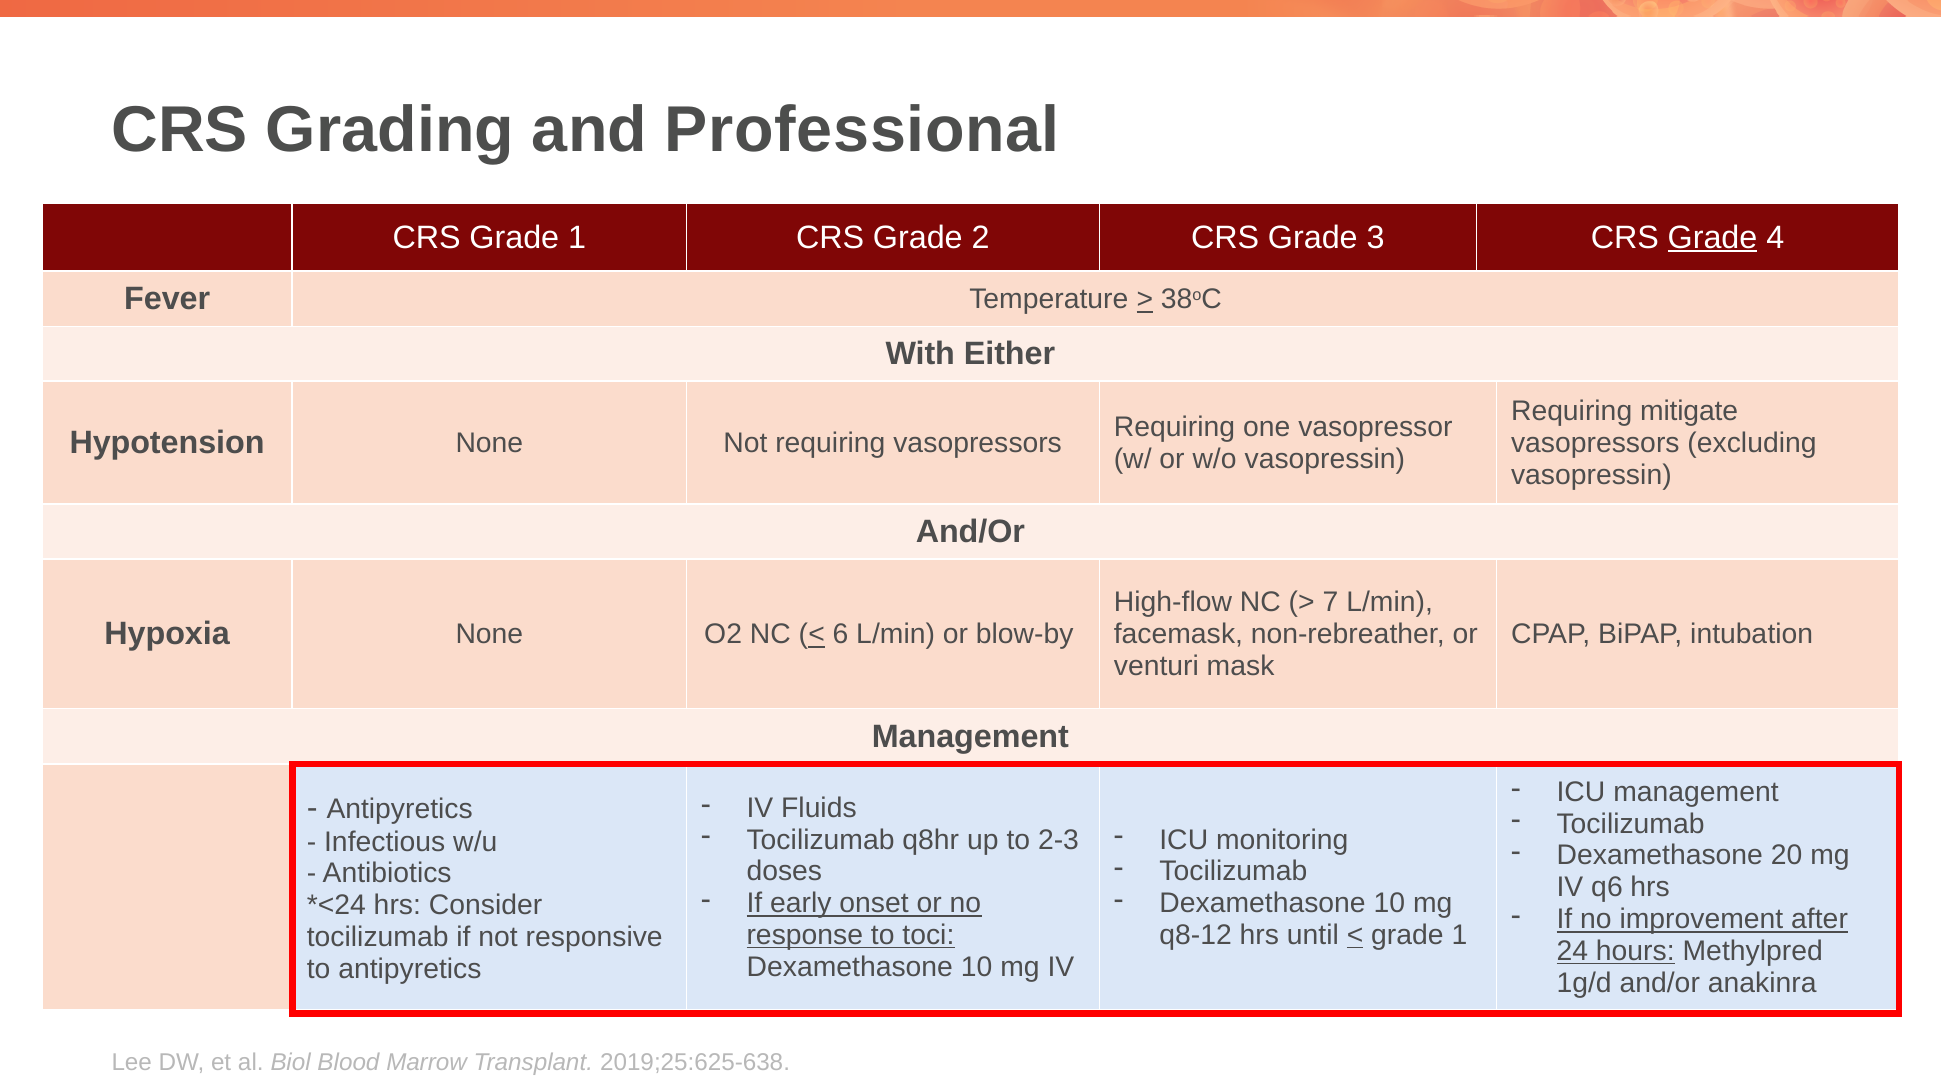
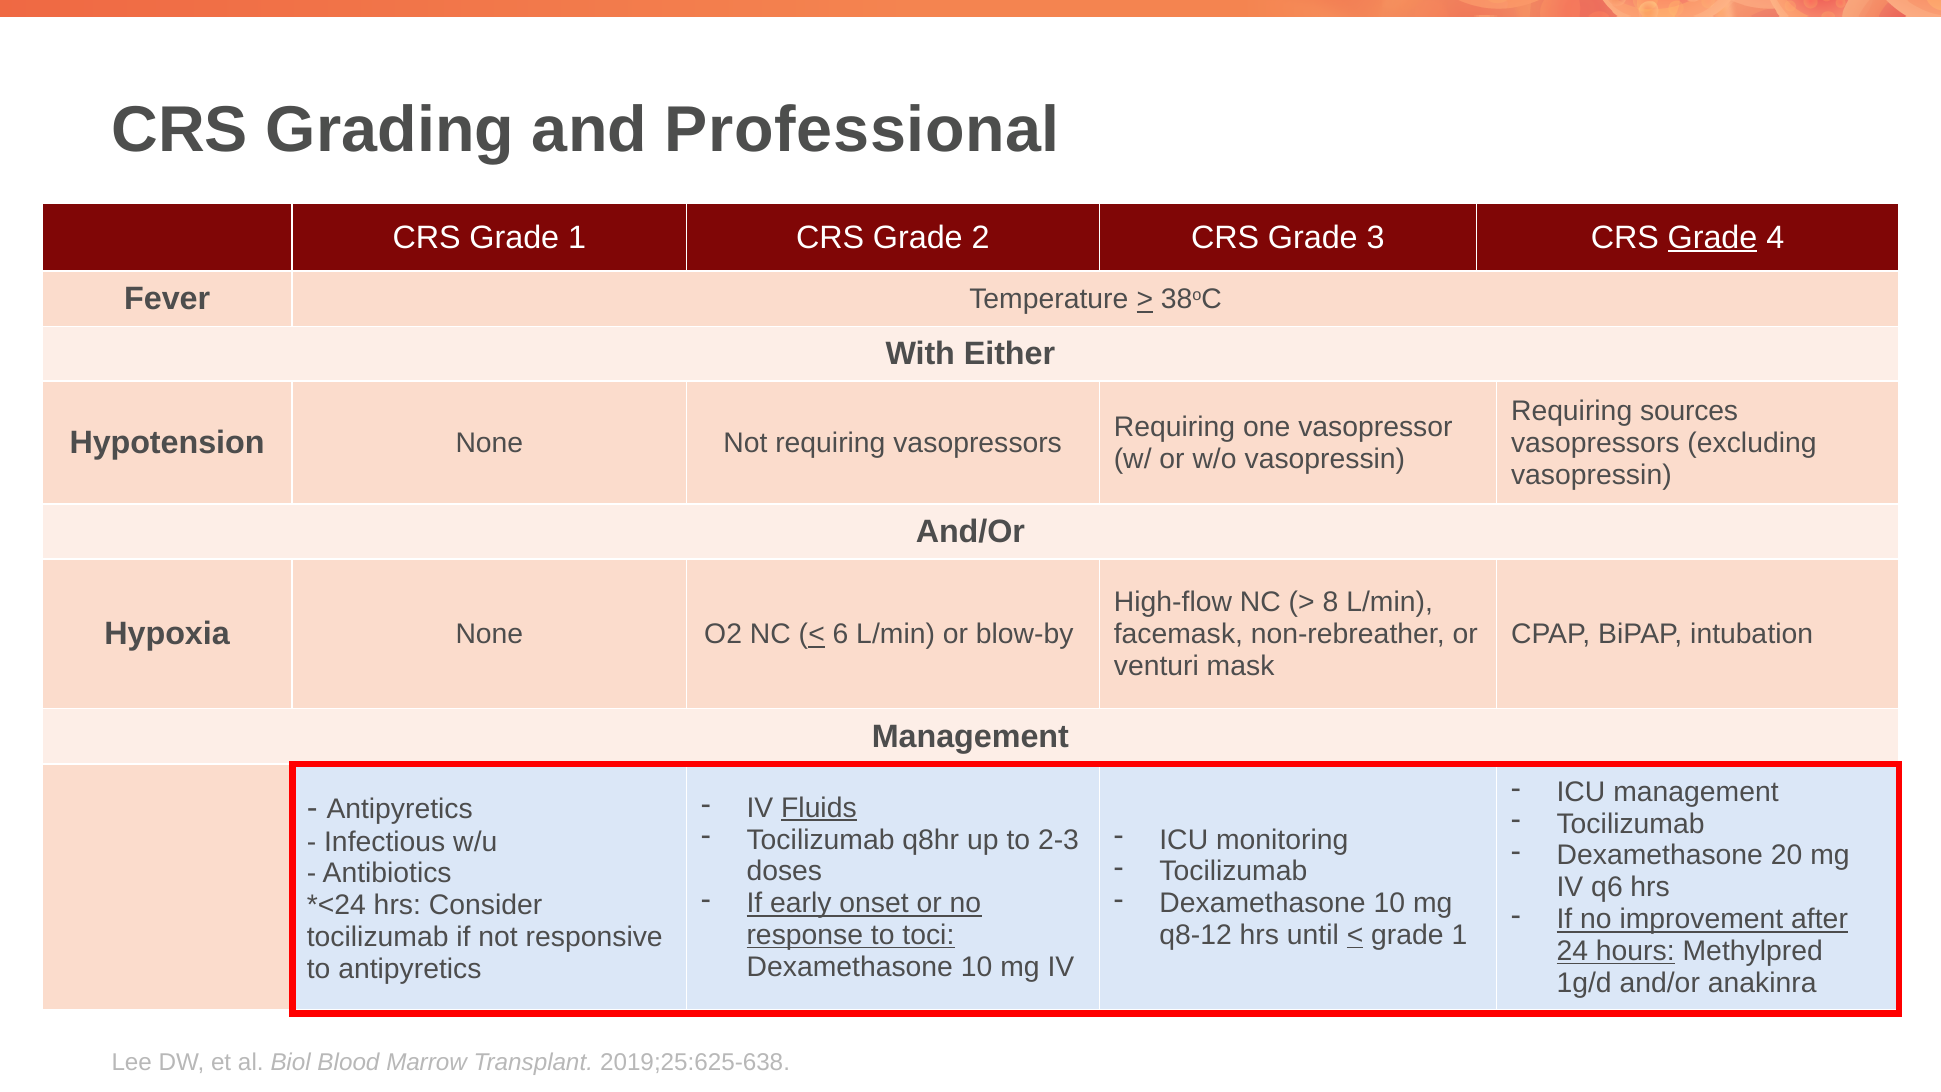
mitigate: mitigate -> sources
7: 7 -> 8
Fluids underline: none -> present
